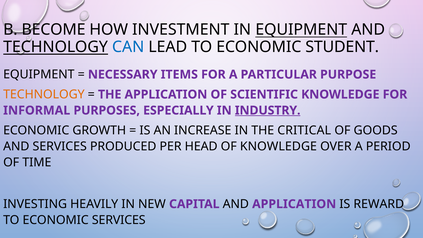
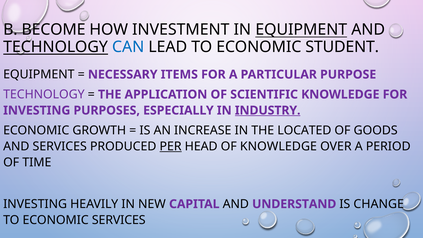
TECHNOLOGY at (44, 94) colour: orange -> purple
INFORMAL at (37, 110): INFORMAL -> INVESTING
CRITICAL: CRITICAL -> LOCATED
PER underline: none -> present
AND APPLICATION: APPLICATION -> UNDERSTAND
REWARD: REWARD -> CHANGE
